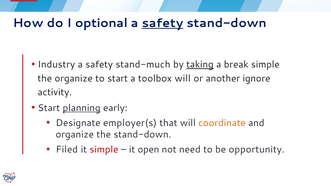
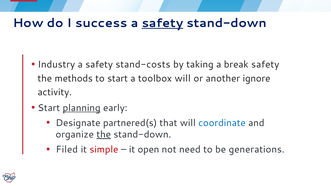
optional: optional -> success
stand-much: stand-much -> stand-costs
taking underline: present -> none
break simple: simple -> safety
the organize: organize -> methods
employer(s: employer(s -> partnered(s
coordinate colour: orange -> blue
the at (104, 135) underline: none -> present
opportunity: opportunity -> generations
